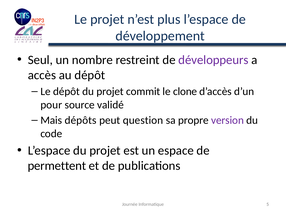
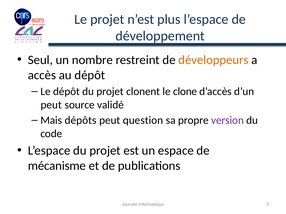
développeurs colour: purple -> orange
commit: commit -> clonent
pour at (51, 105): pour -> peut
permettent: permettent -> mécanisme
